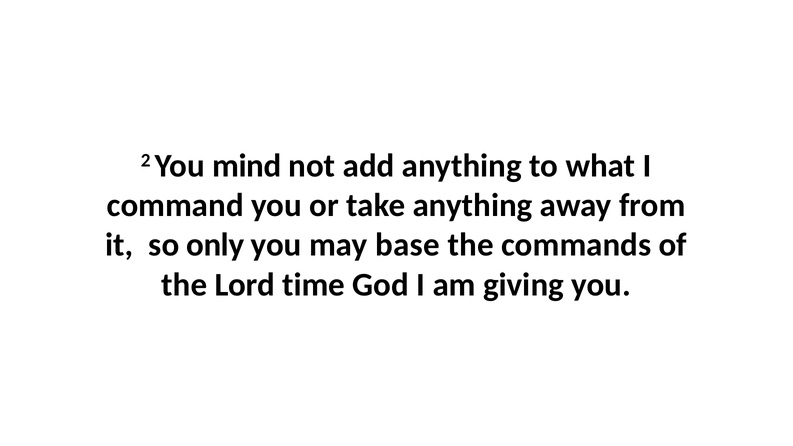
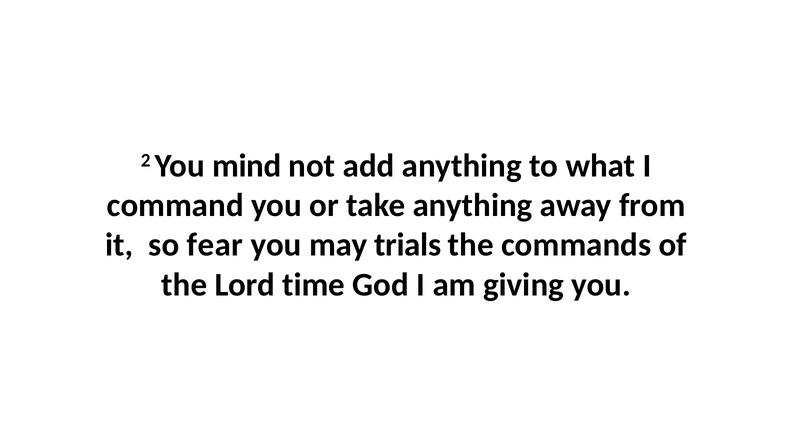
only: only -> fear
base: base -> trials
